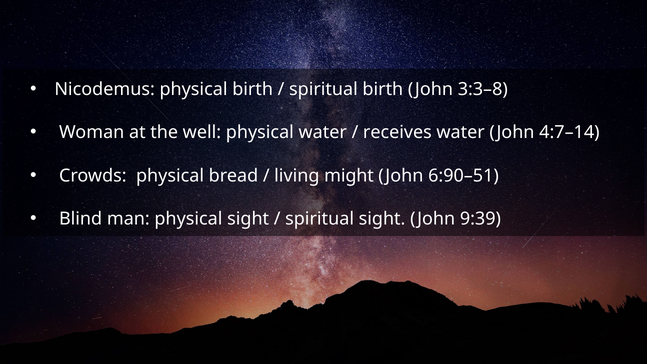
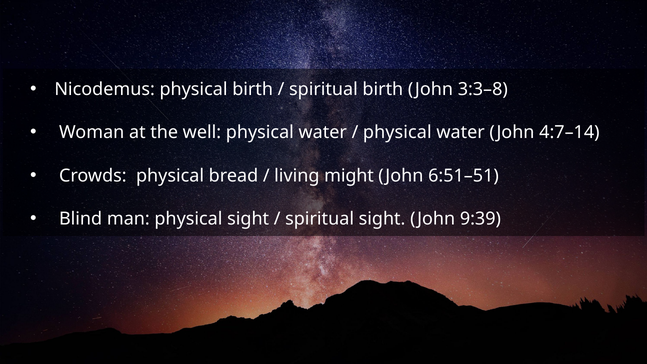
receives at (397, 132): receives -> physical
6:90–51: 6:90–51 -> 6:51–51
